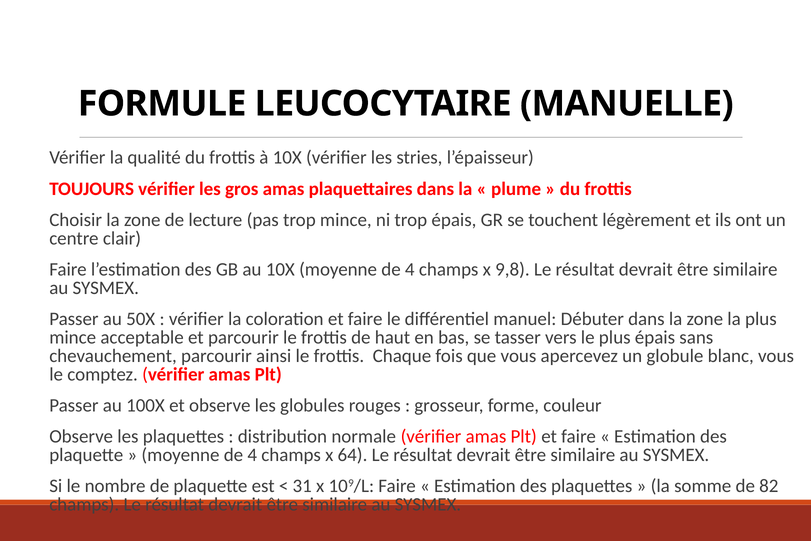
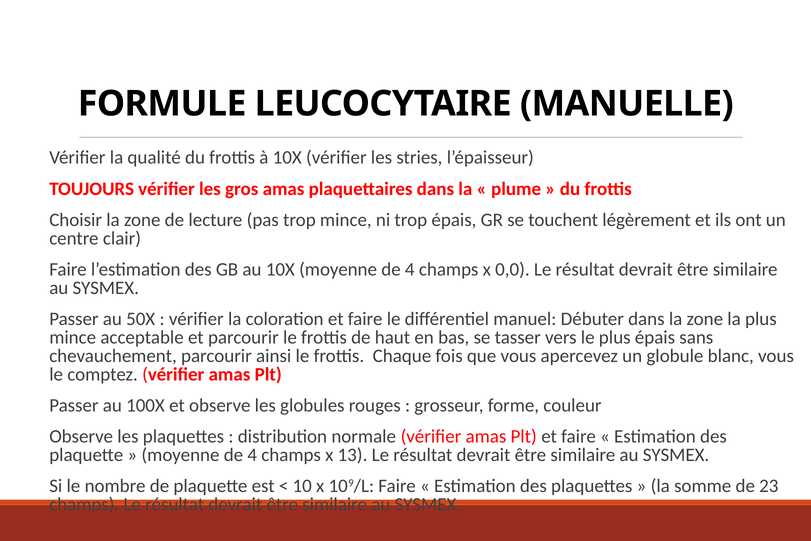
9,8: 9,8 -> 0,0
64: 64 -> 13
31: 31 -> 10
82: 82 -> 23
